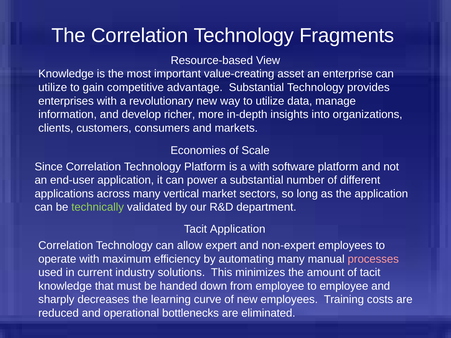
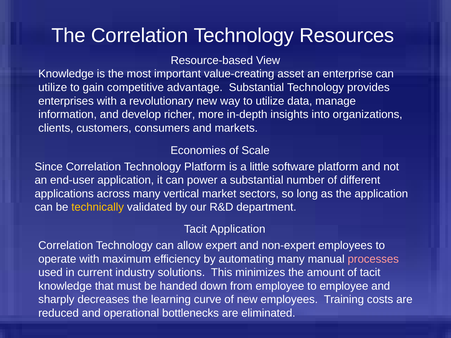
Fragments: Fragments -> Resources
a with: with -> little
technically colour: light green -> yellow
